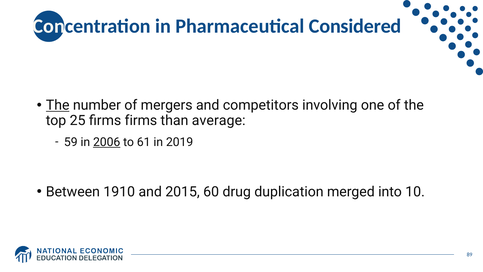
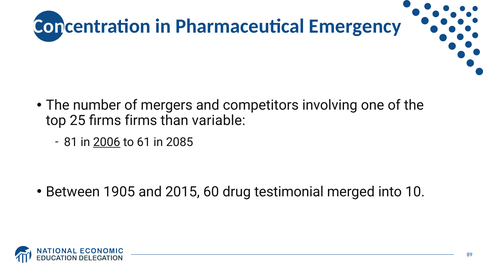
Considered: Considered -> Emergency
The at (58, 105) underline: present -> none
average: average -> variable
59: 59 -> 81
2019: 2019 -> 2085
1910: 1910 -> 1905
duplication: duplication -> testimonial
